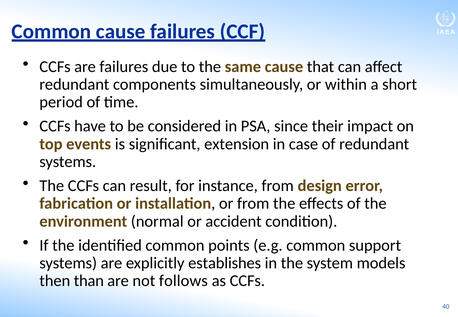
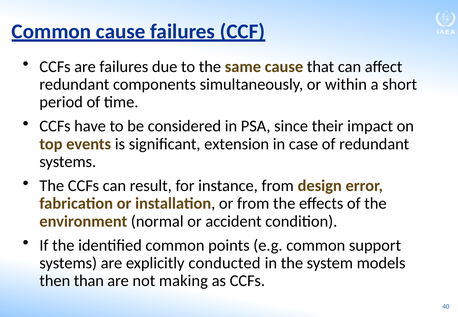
establishes: establishes -> conducted
follows: follows -> making
